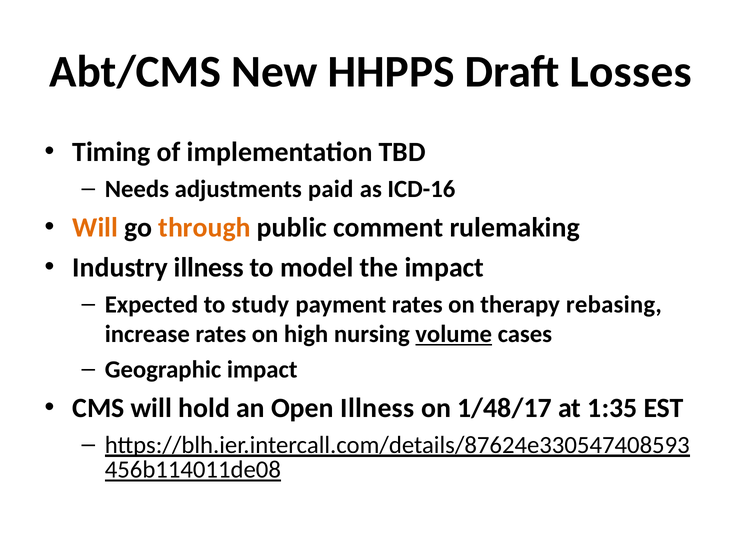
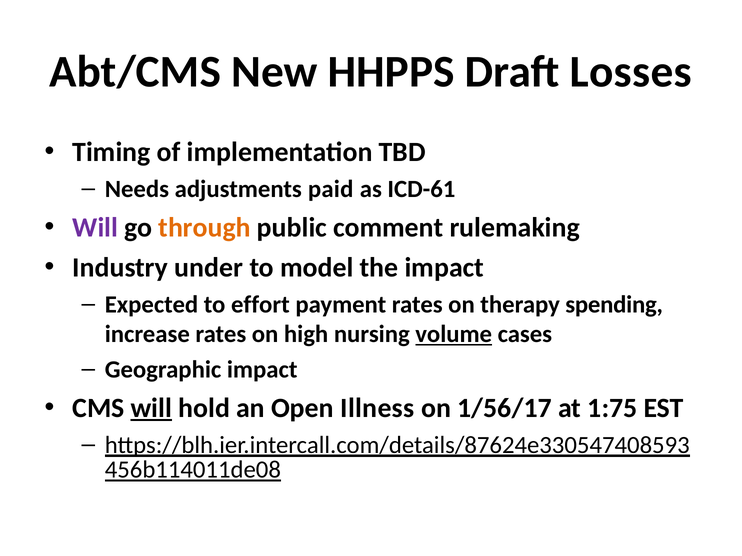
ICD-16: ICD-16 -> ICD-61
Will at (95, 228) colour: orange -> purple
Industry illness: illness -> under
study: study -> effort
rebasing: rebasing -> spending
will at (151, 408) underline: none -> present
1/48/17: 1/48/17 -> 1/56/17
1:35: 1:35 -> 1:75
